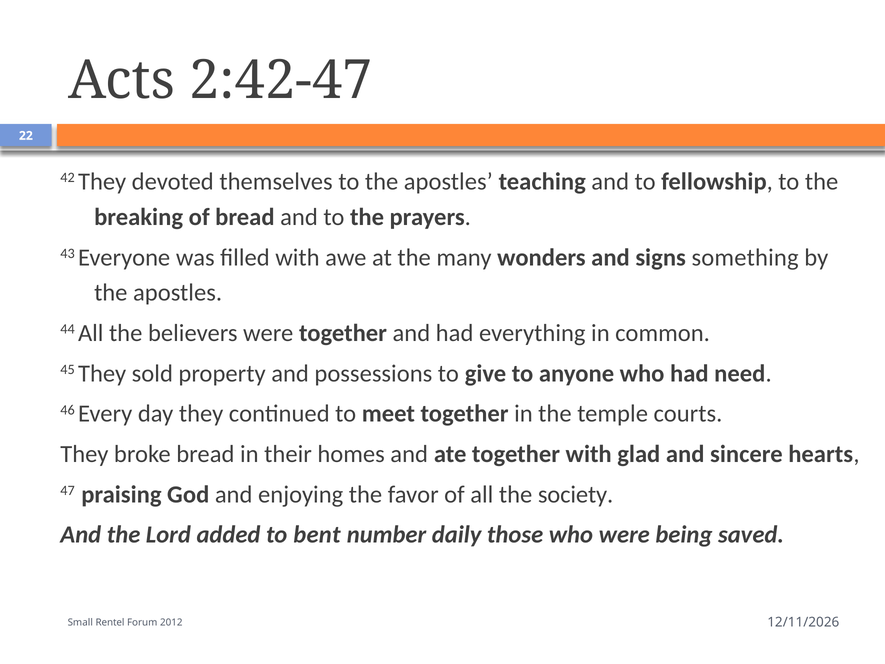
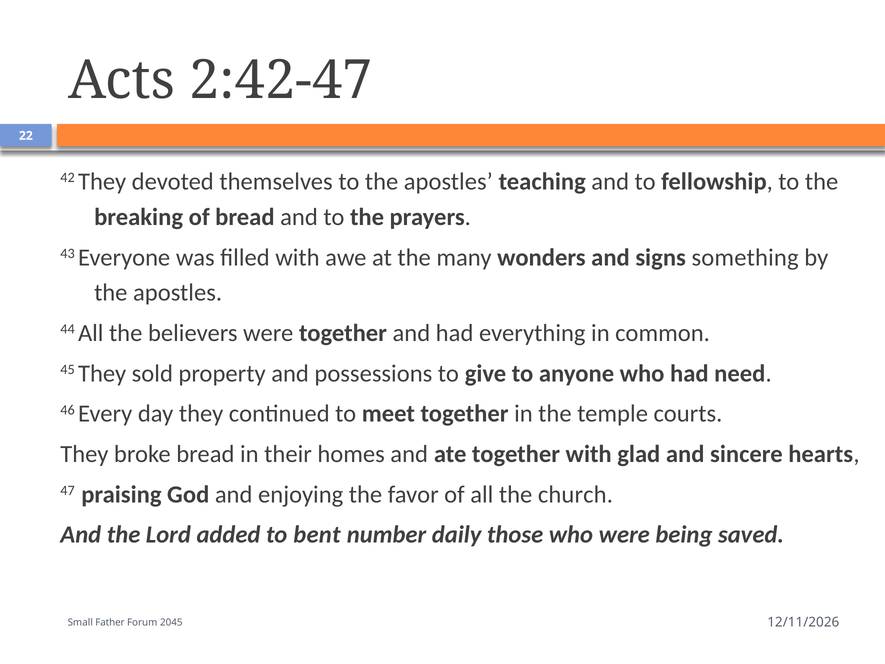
society: society -> church
Rentel: Rentel -> Father
2012: 2012 -> 2045
